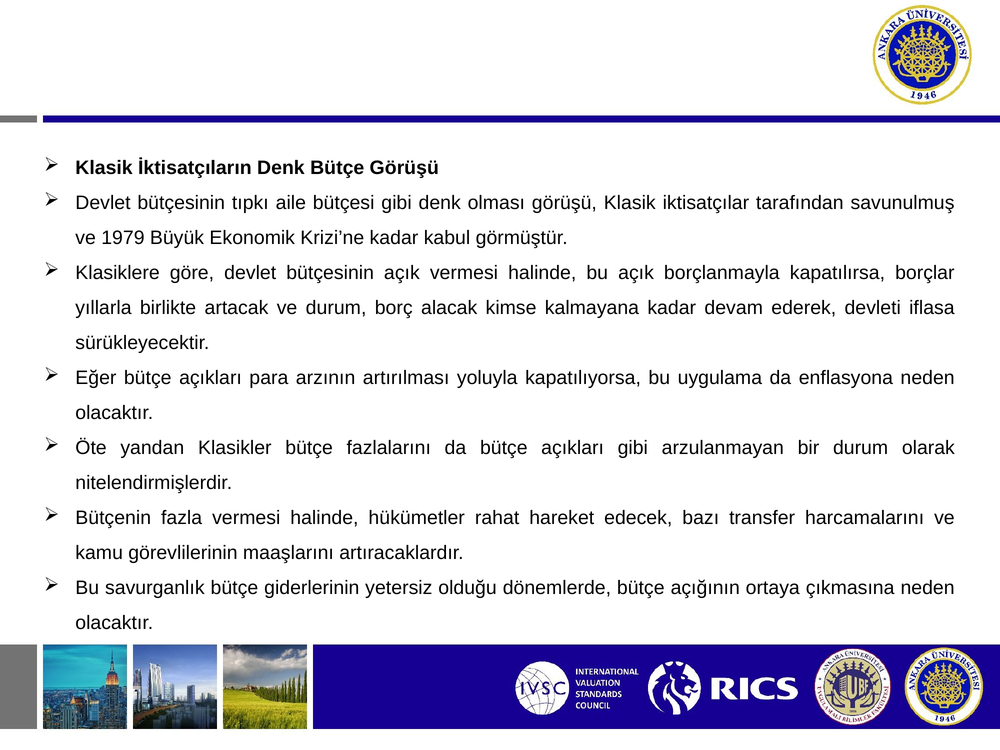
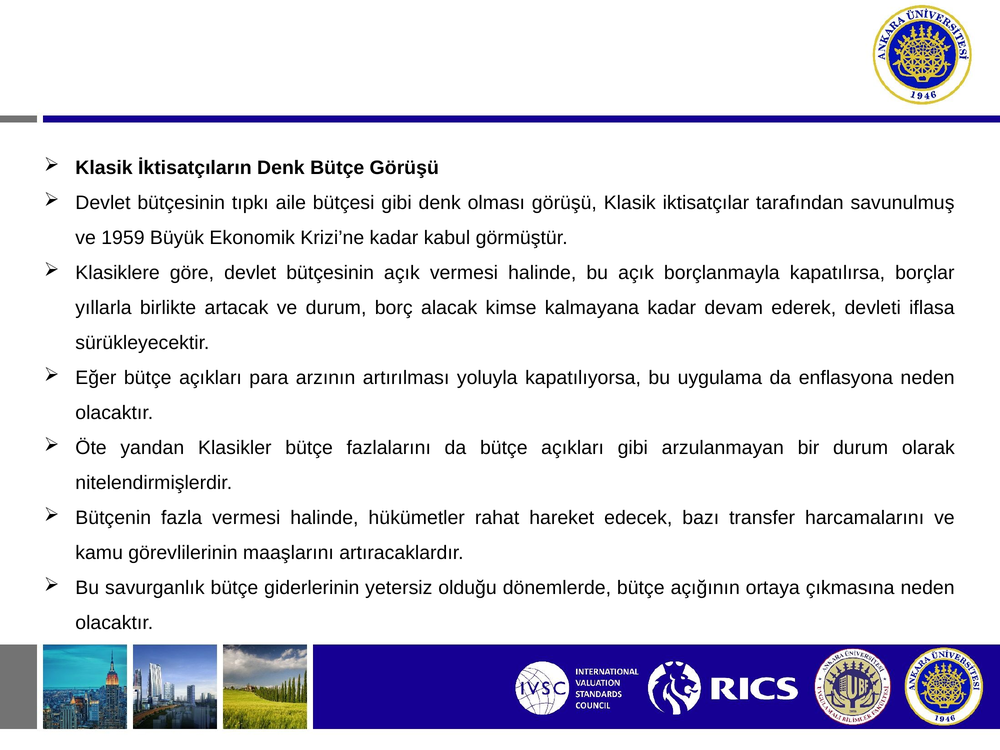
1979: 1979 -> 1959
